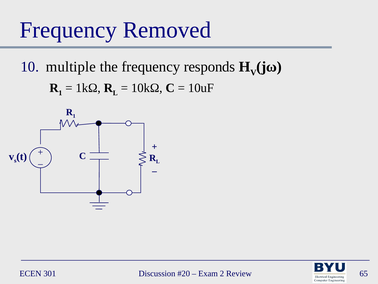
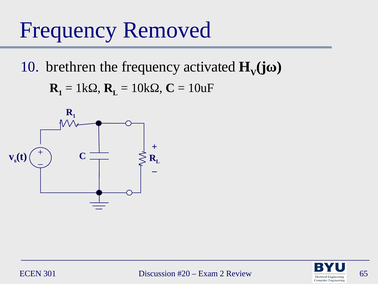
multiple: multiple -> brethren
responds: responds -> activated
